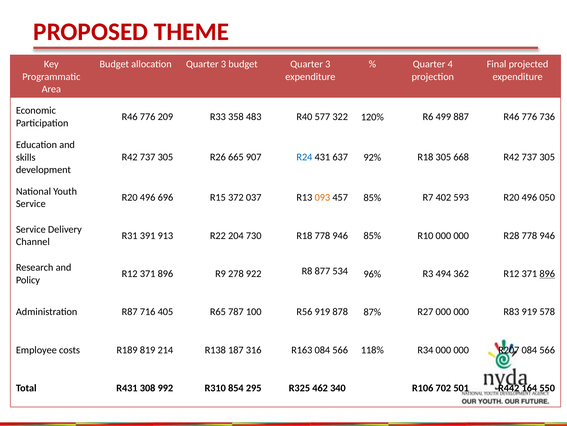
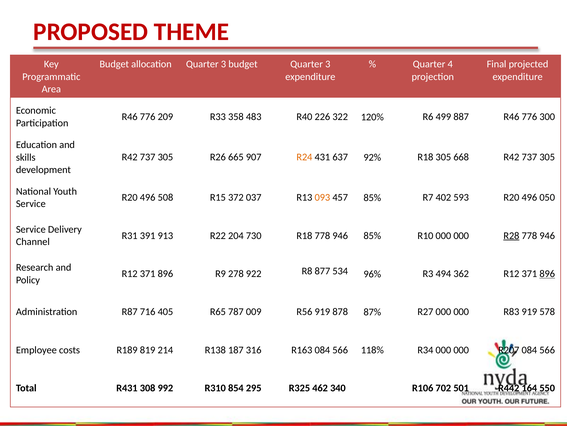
577: 577 -> 226
736: 736 -> 300
R24 colour: blue -> orange
696: 696 -> 508
R28 underline: none -> present
100: 100 -> 009
